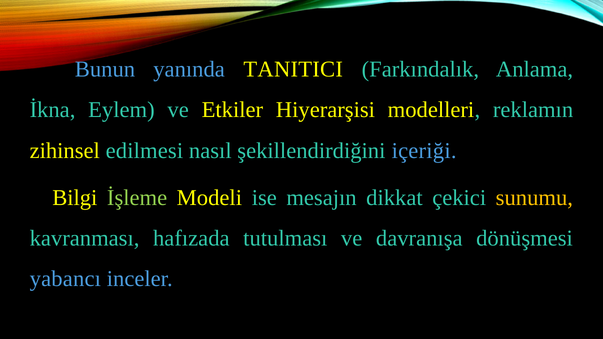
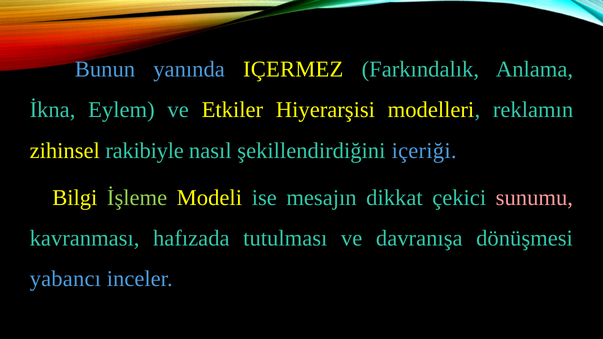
TANITICI: TANITICI -> IÇERMEZ
edilmesi: edilmesi -> rakibiyle
sunumu colour: yellow -> pink
